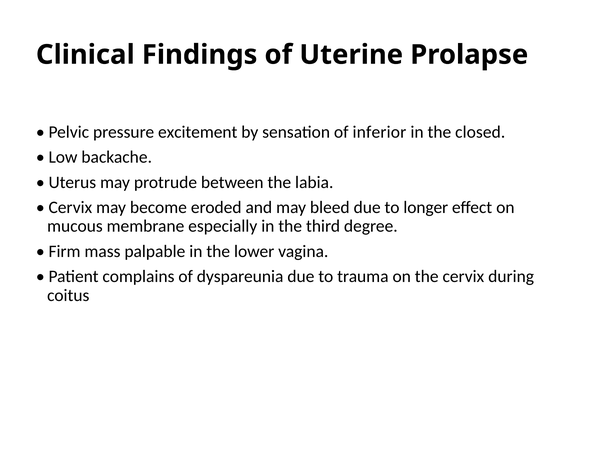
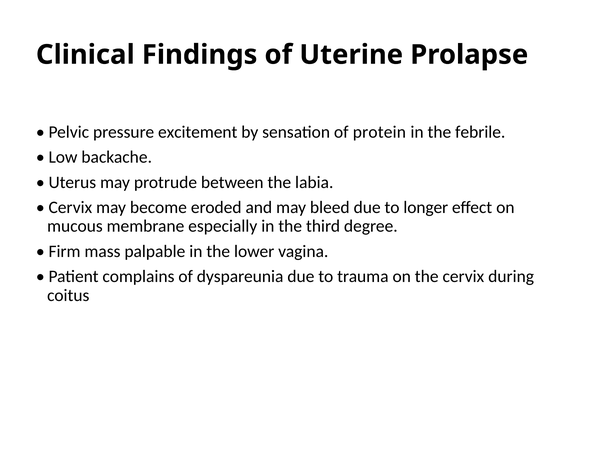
inferior: inferior -> protein
closed: closed -> febrile
